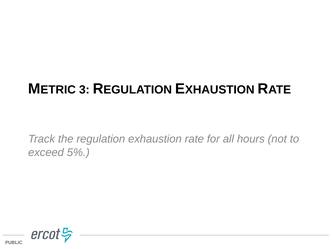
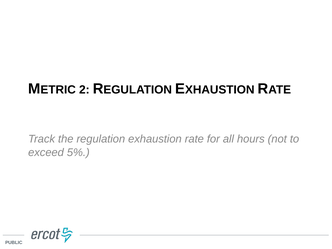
3: 3 -> 2
